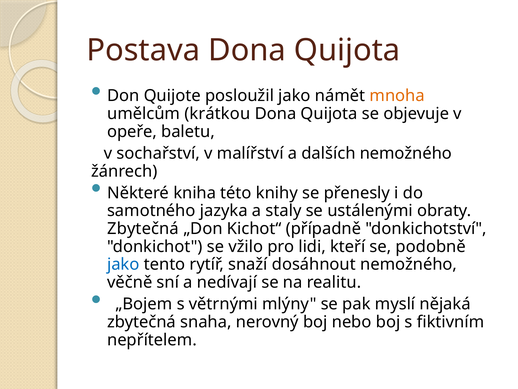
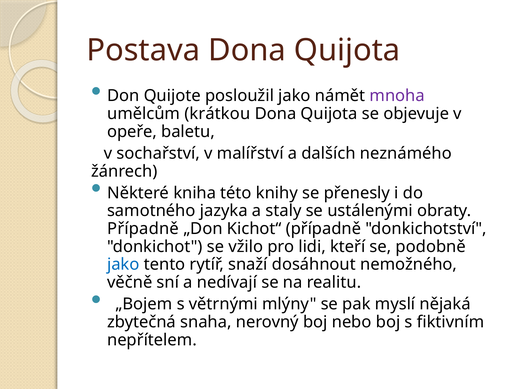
mnoha colour: orange -> purple
dalších nemožného: nemožného -> neznámého
Zbytečná at (143, 228): Zbytečná -> Případně
